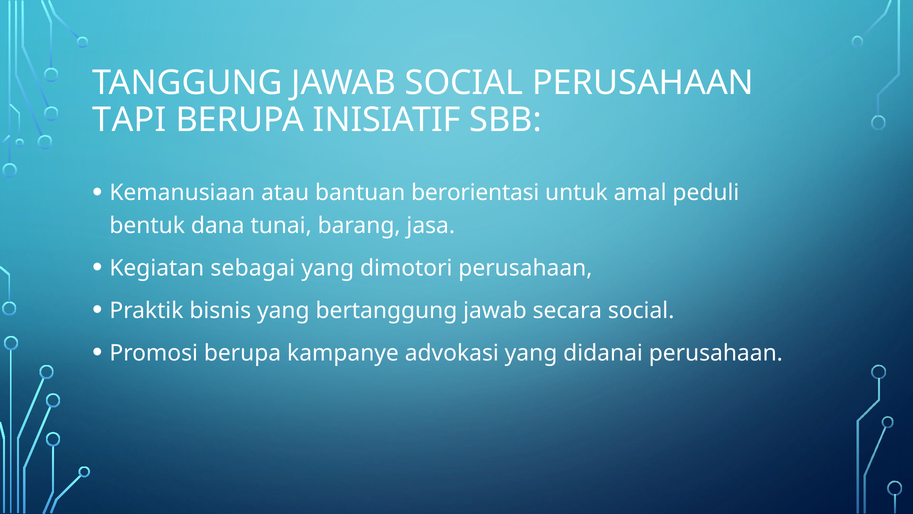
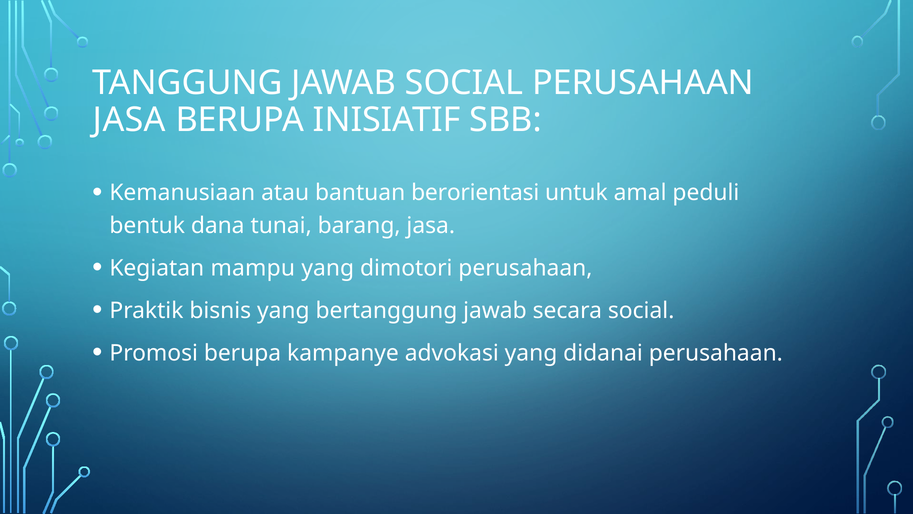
TAPI at (129, 120): TAPI -> JASA
sebagai: sebagai -> mampu
